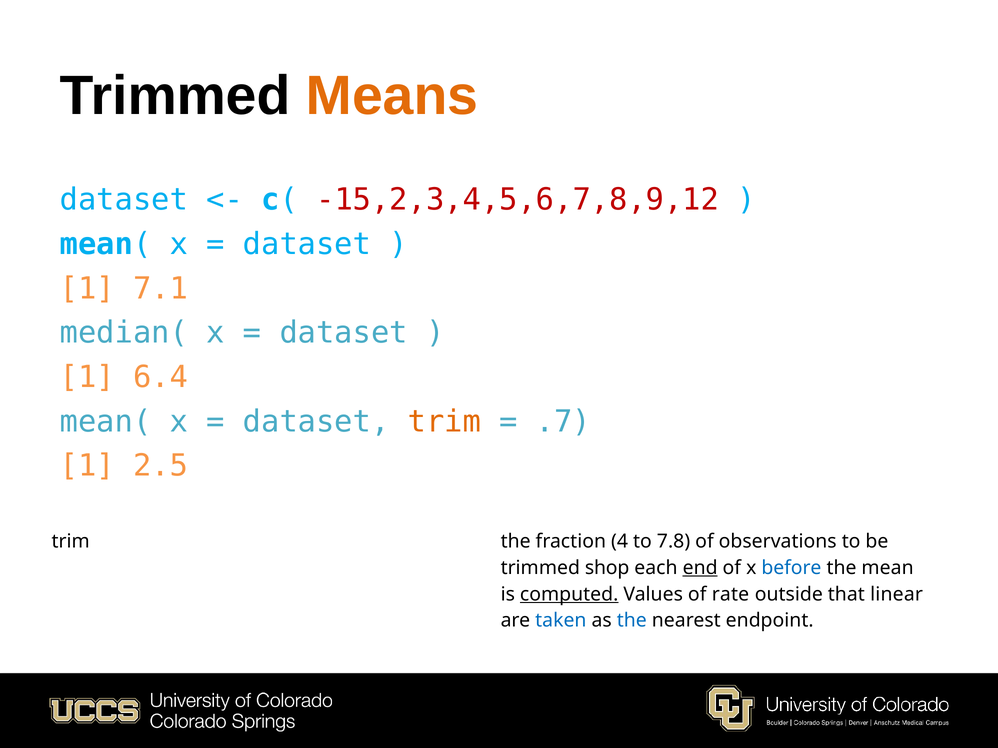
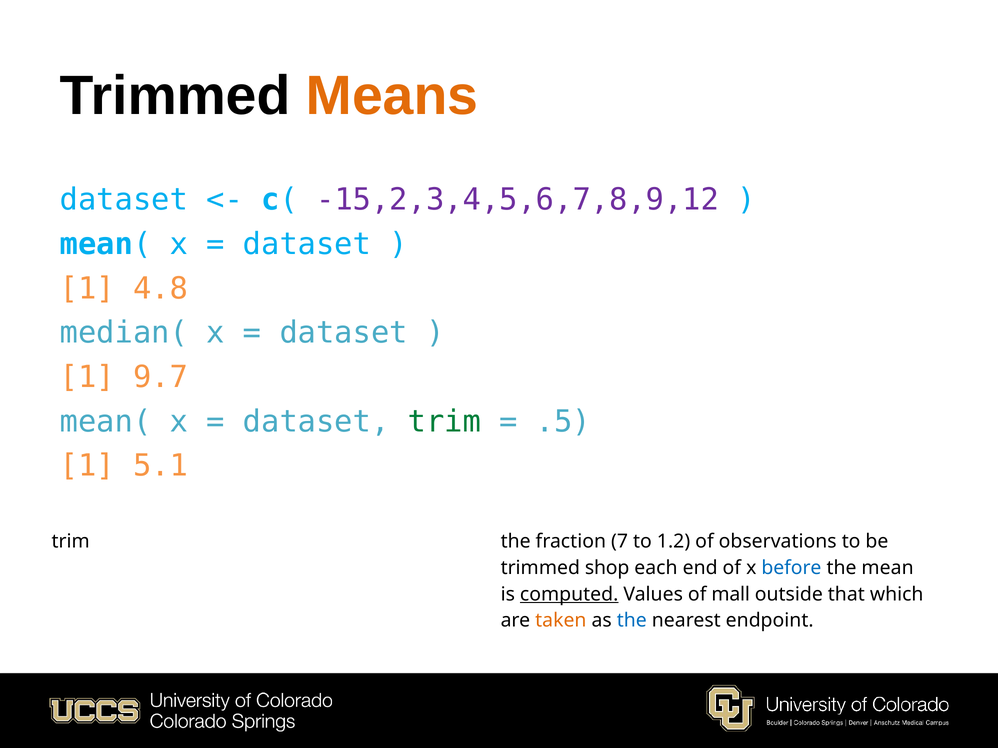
-15,2,3,4,5,6,7,8,9,12 colour: red -> purple
7.1: 7.1 -> 4.8
6.4: 6.4 -> 9.7
trim at (444, 422) colour: orange -> green
.7: .7 -> .5
2.5: 2.5 -> 5.1
4: 4 -> 7
7.8: 7.8 -> 1.2
end underline: present -> none
rate: rate -> mall
linear: linear -> which
taken colour: blue -> orange
